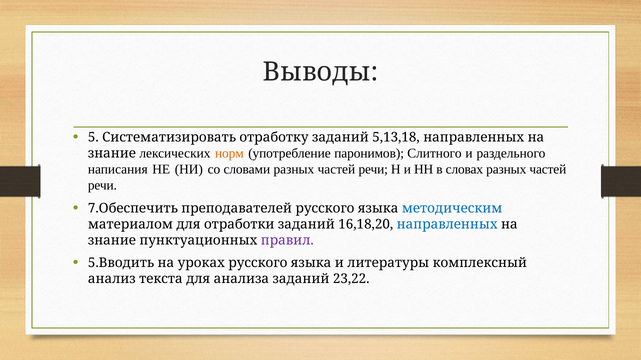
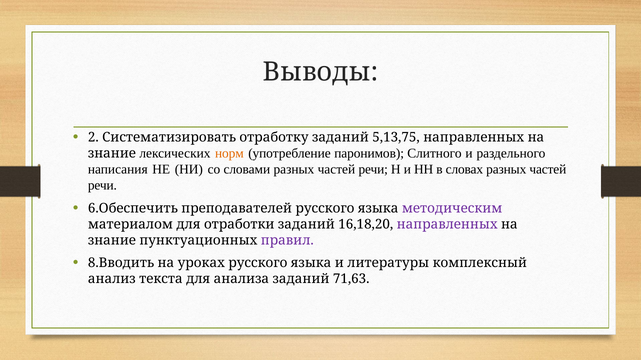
5: 5 -> 2
5,13,18: 5,13,18 -> 5,13,75
7.Обеспечить: 7.Обеспечить -> 6.Обеспечить
методическим colour: blue -> purple
направленных at (447, 225) colour: blue -> purple
5.Вводить: 5.Вводить -> 8.Вводить
23,22: 23,22 -> 71,63
